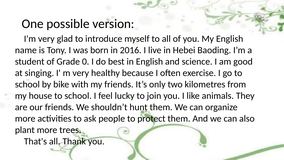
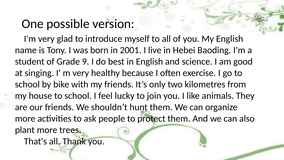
2016: 2016 -> 2001
0: 0 -> 9
